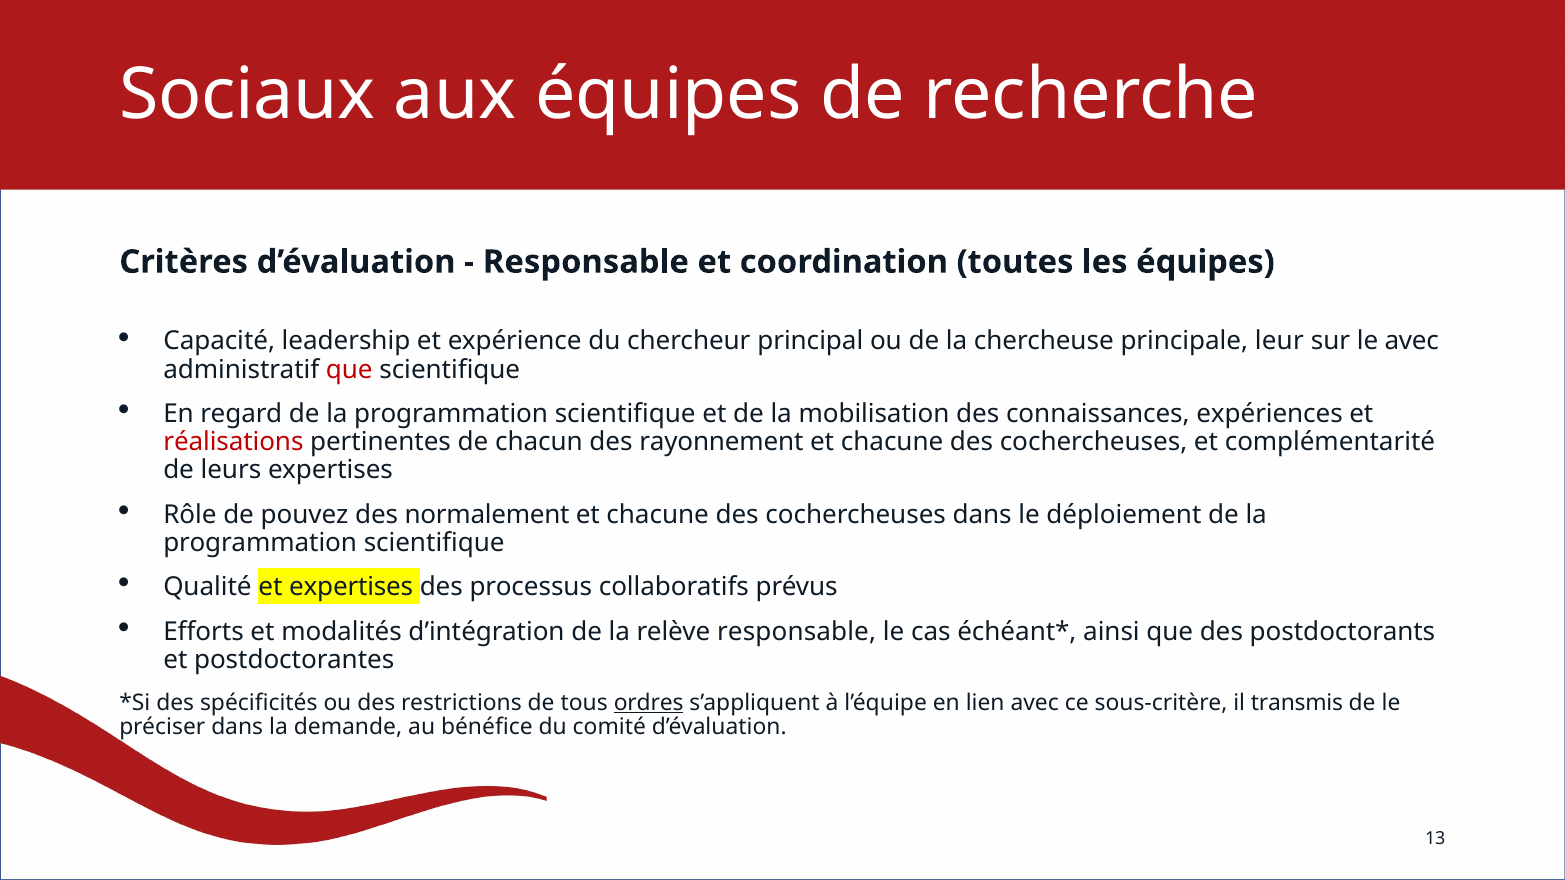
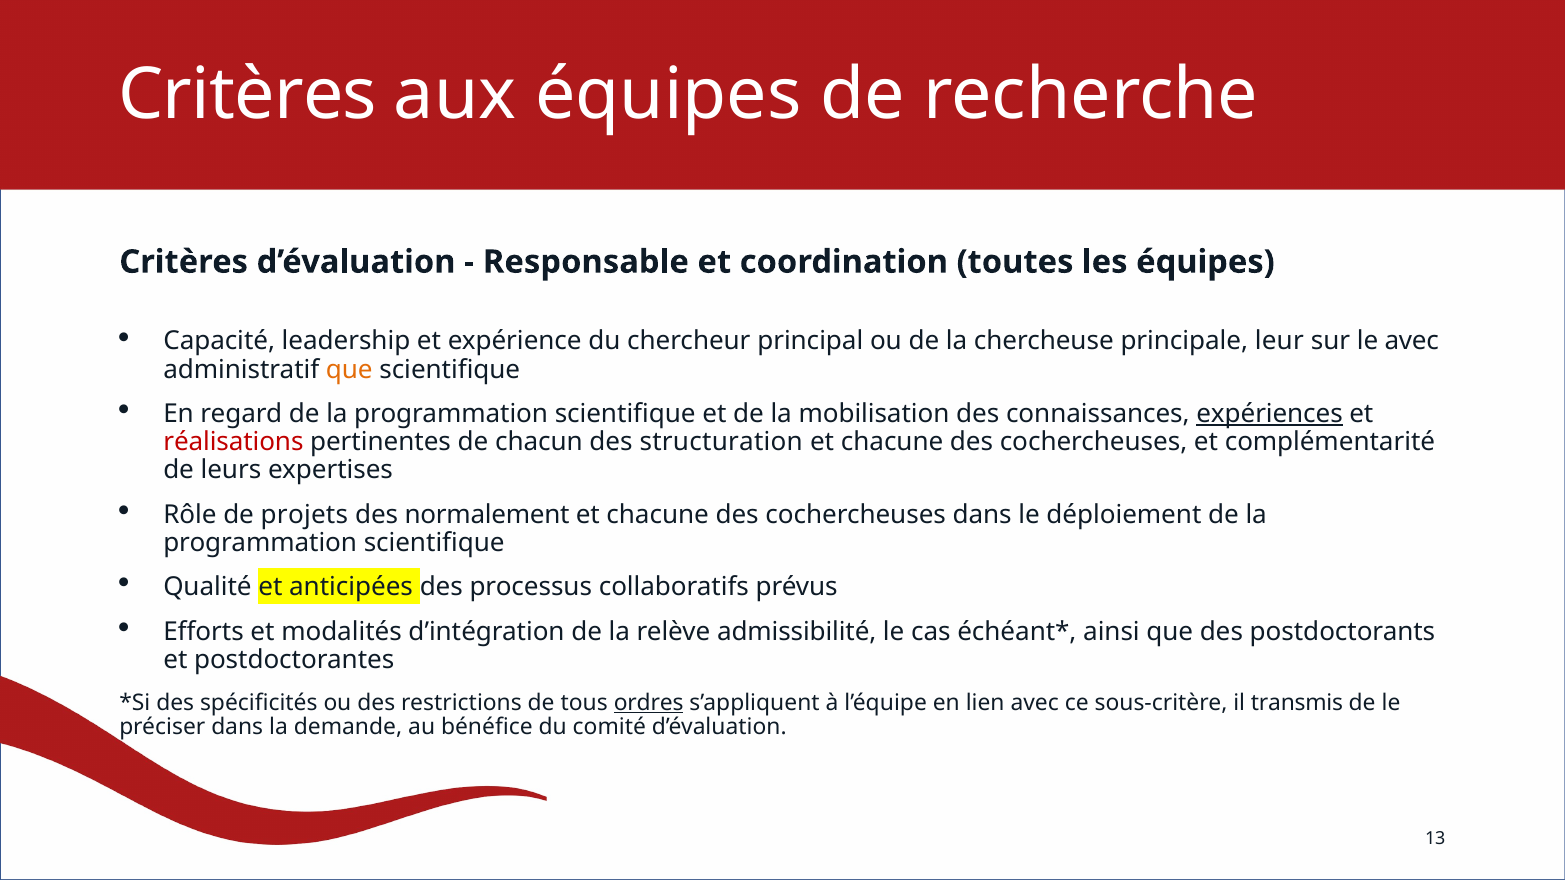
Sociaux at (248, 95): Sociaux -> Critères
que at (349, 370) colour: red -> orange
expériences underline: none -> present
rayonnement: rayonnement -> structuration
pouvez: pouvez -> projets
et expertises: expertises -> anticipées
relève responsable: responsable -> admissibilité
